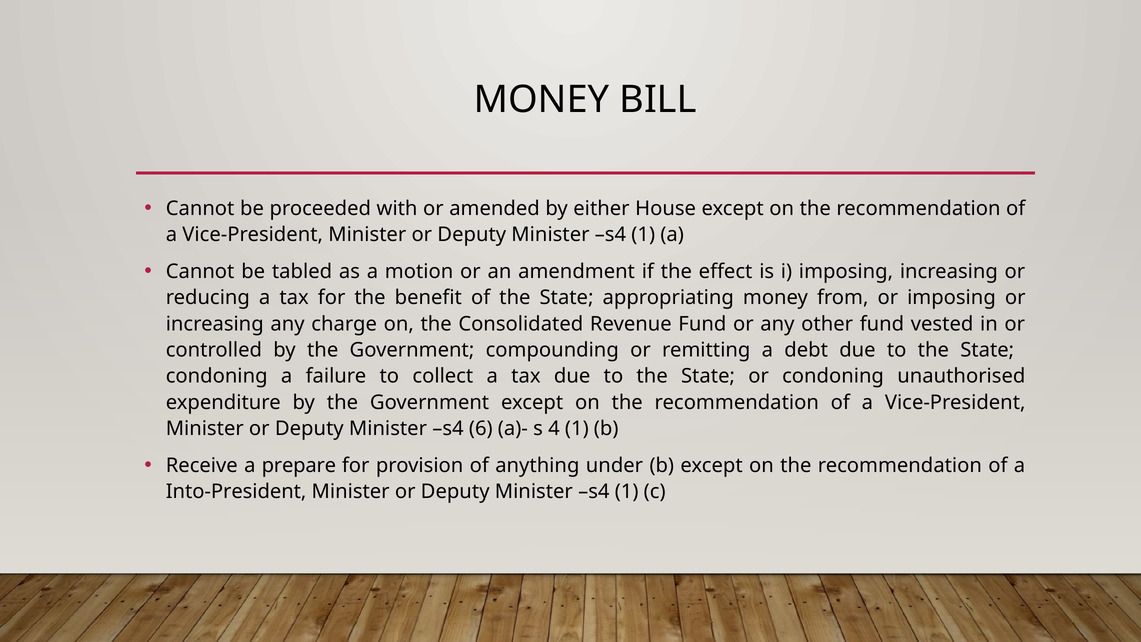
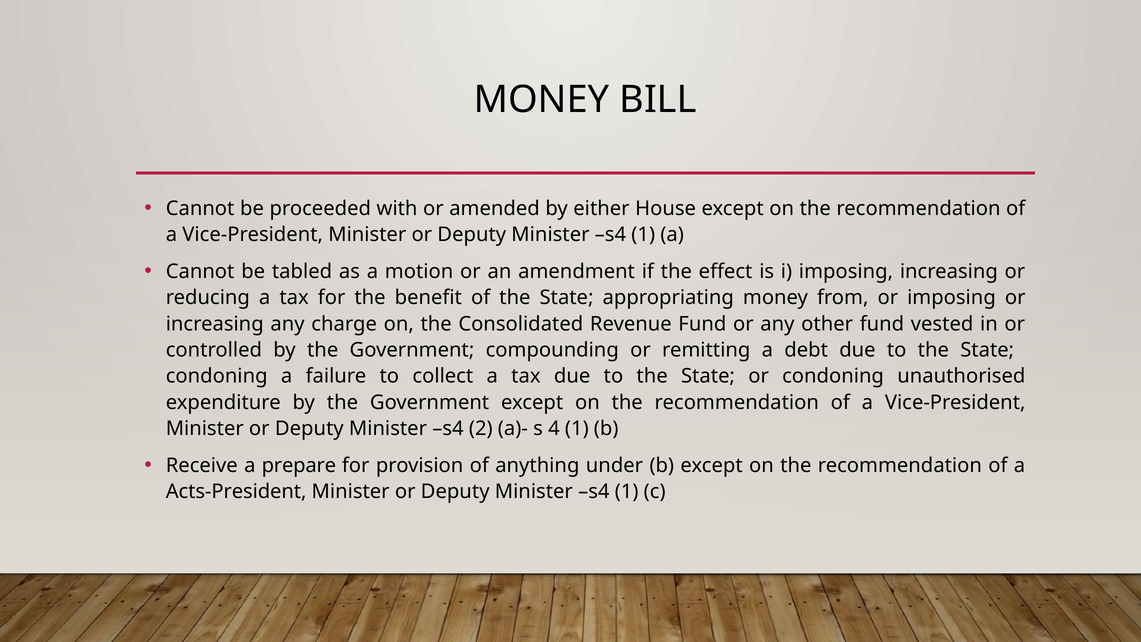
6: 6 -> 2
Into-President: Into-President -> Acts-President
